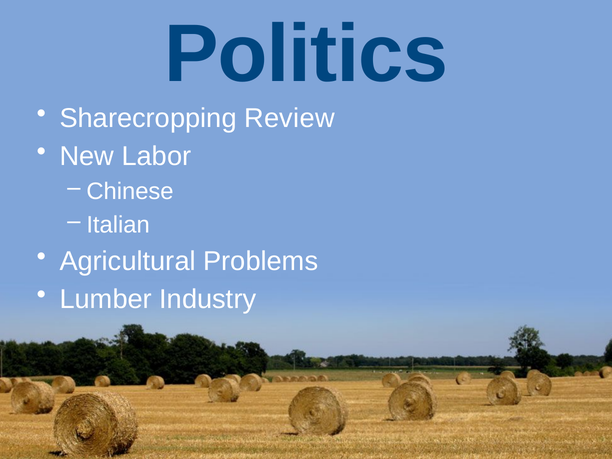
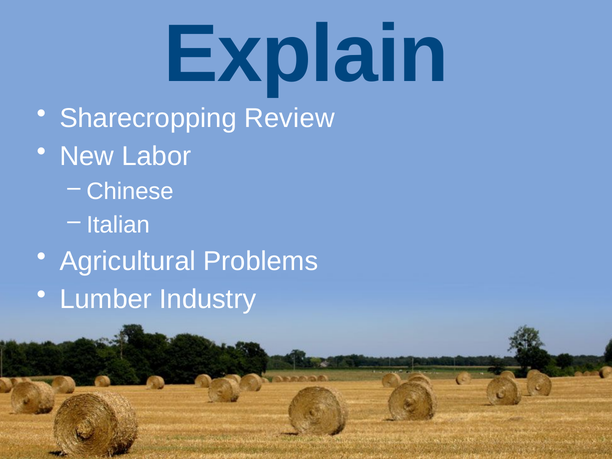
Politics: Politics -> Explain
